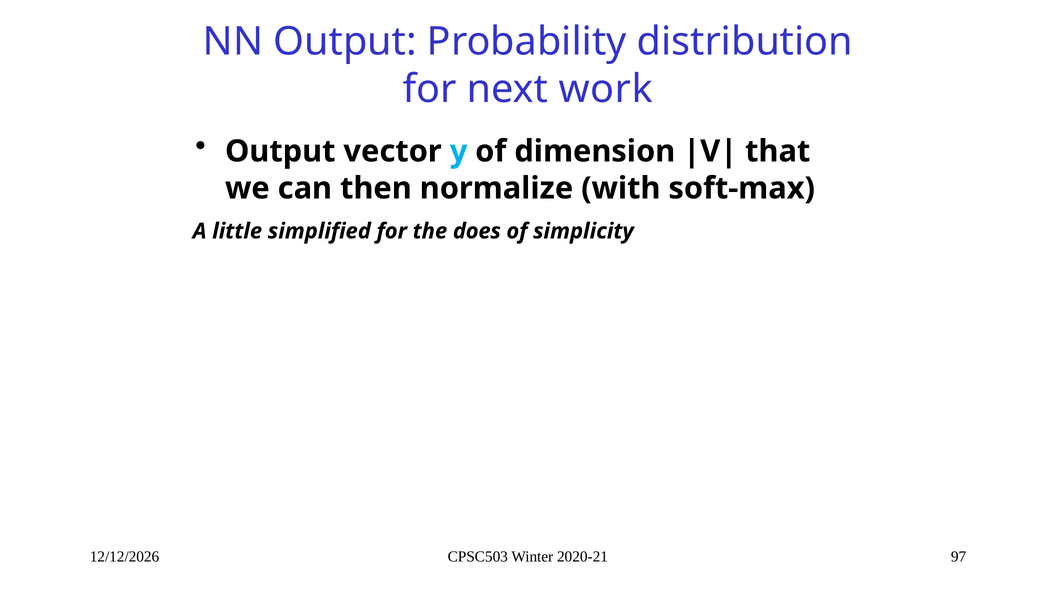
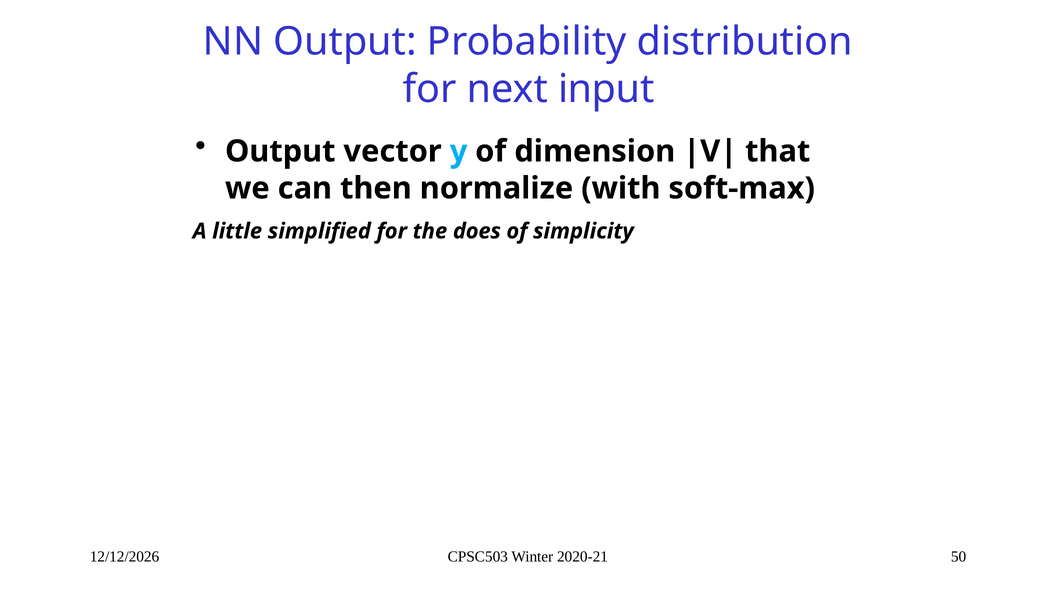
work: work -> input
97: 97 -> 50
